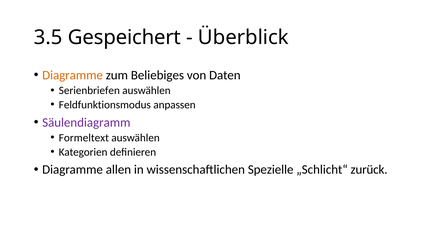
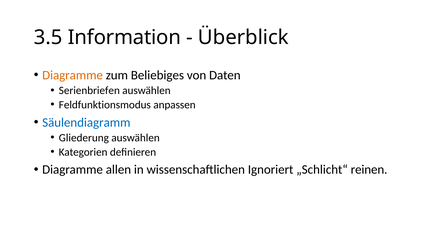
Gespeichert: Gespeichert -> Information
Säulendiagramm colour: purple -> blue
Formeltext: Formeltext -> Gliederung
Spezielle: Spezielle -> Ignoriert
zurück: zurück -> reinen
